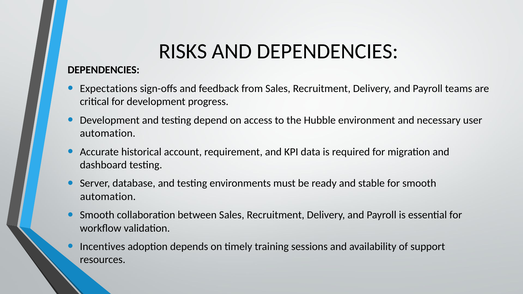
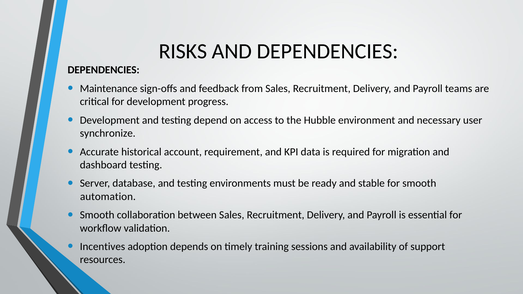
Expectations: Expectations -> Maintenance
automation at (108, 133): automation -> synchronize
